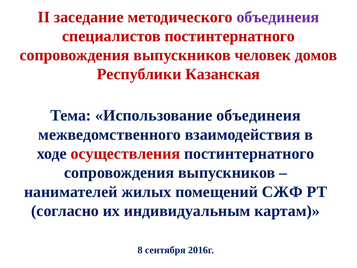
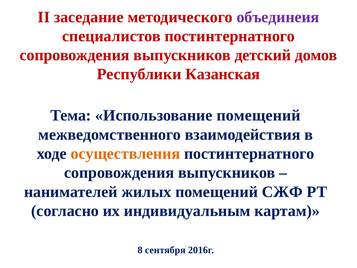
человек: человек -> детский
Использование объединеия: объединеия -> помещений
осуществления colour: red -> orange
